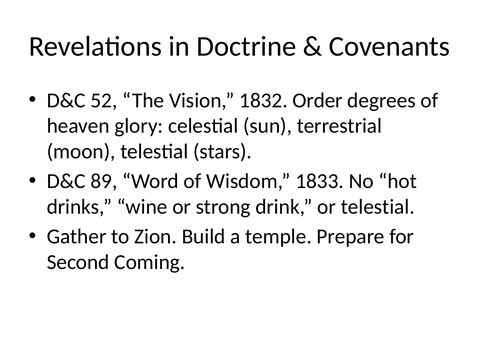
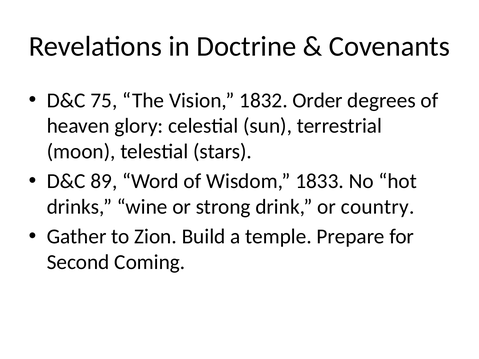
52: 52 -> 75
or telestial: telestial -> country
